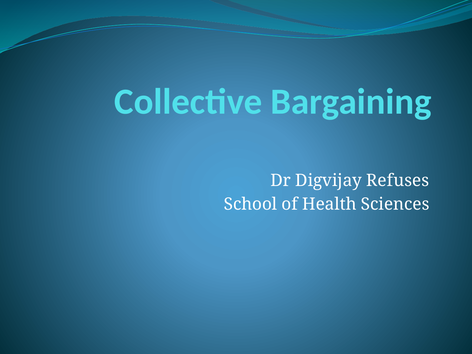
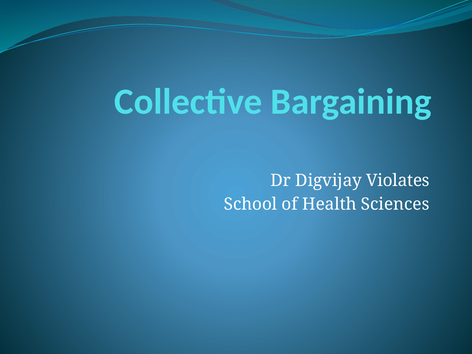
Refuses: Refuses -> Violates
